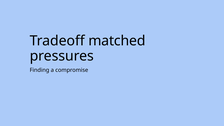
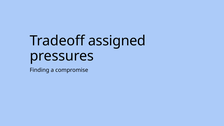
matched: matched -> assigned
